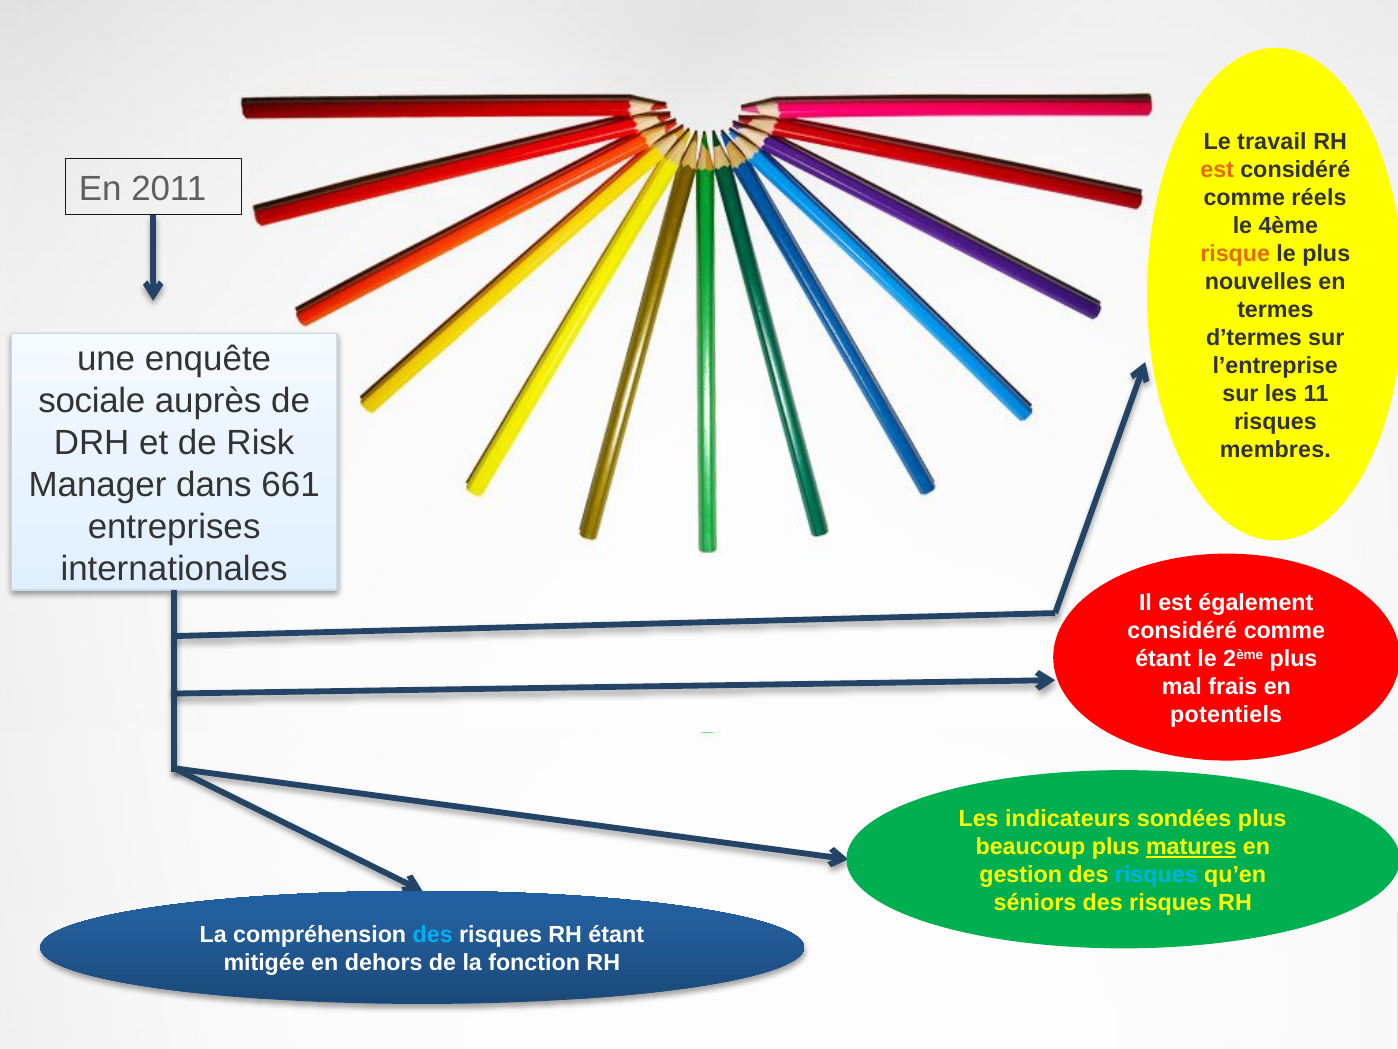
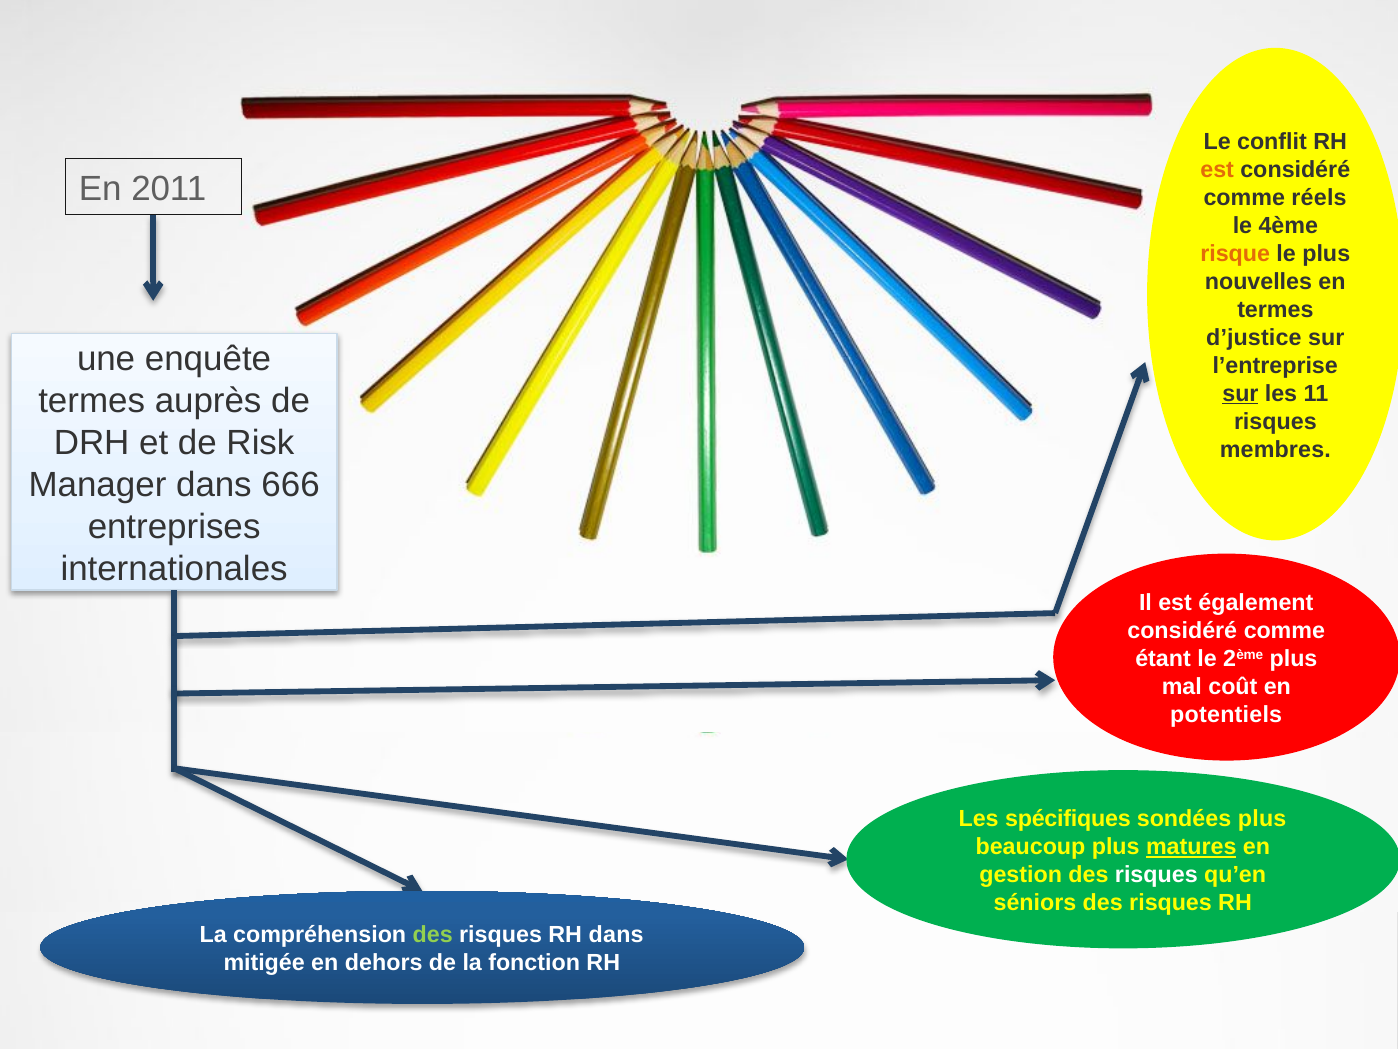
travail: travail -> conflit
d’termes: d’termes -> d’justice
sur at (1240, 393) underline: none -> present
sociale at (92, 401): sociale -> termes
661: 661 -> 666
frais: frais -> coût
indicateurs: indicateurs -> spécifiques
risques at (1156, 874) colour: light blue -> white
des at (433, 935) colour: light blue -> light green
RH étant: étant -> dans
